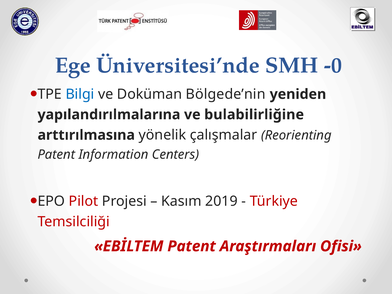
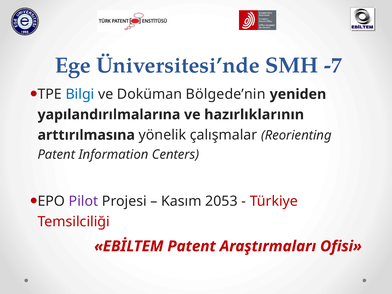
-0: -0 -> -7
bulabilirliğine: bulabilirliğine -> hazırlıklarının
Pilot colour: red -> purple
2019: 2019 -> 2053
